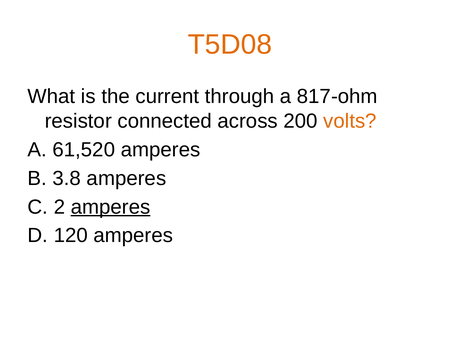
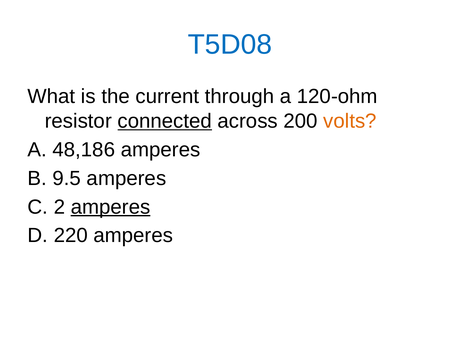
T5D08 colour: orange -> blue
817-ohm: 817-ohm -> 120-ohm
connected underline: none -> present
61,520: 61,520 -> 48,186
3.8: 3.8 -> 9.5
120: 120 -> 220
